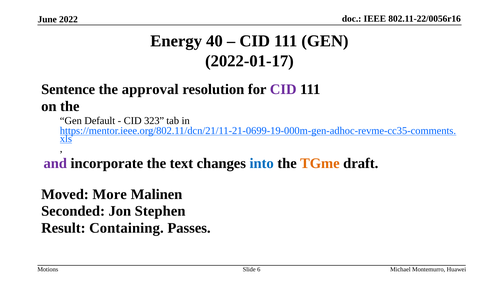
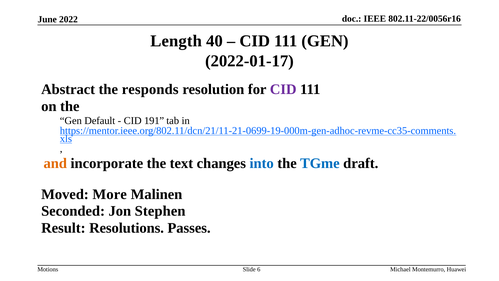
Energy: Energy -> Length
Sentence: Sentence -> Abstract
approval: approval -> responds
323: 323 -> 191
and colour: purple -> orange
TGme colour: orange -> blue
Containing: Containing -> Resolutions
